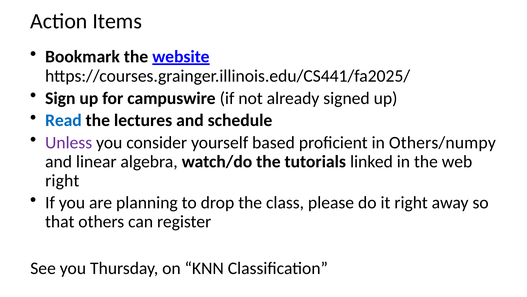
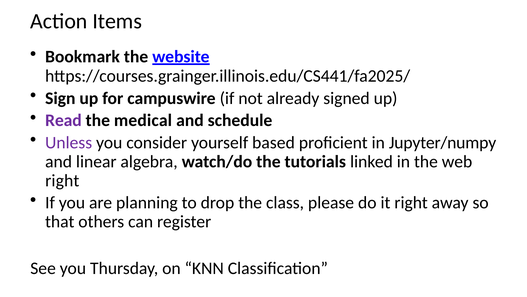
Read colour: blue -> purple
lectures: lectures -> medical
Others/numpy: Others/numpy -> Jupyter/numpy
